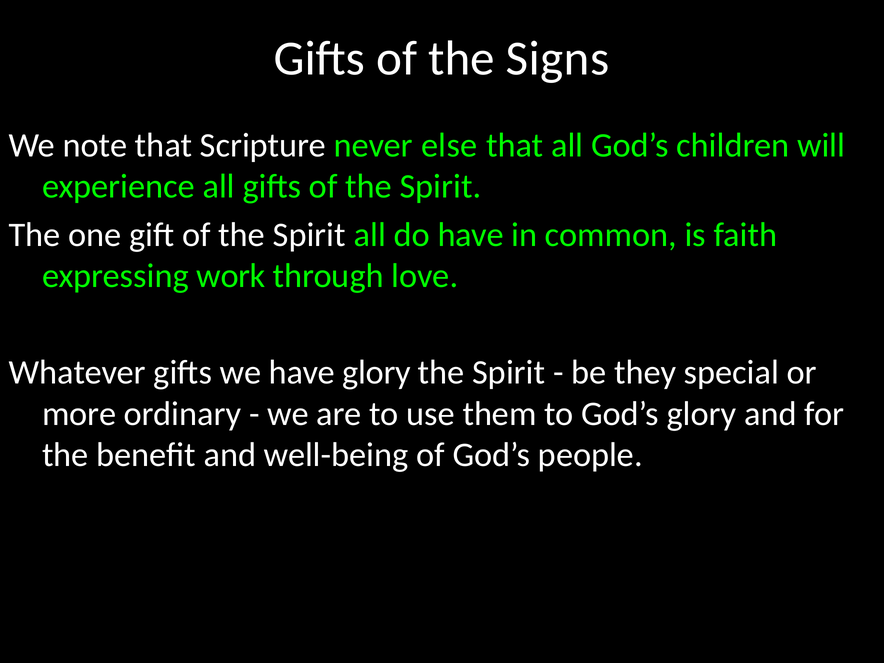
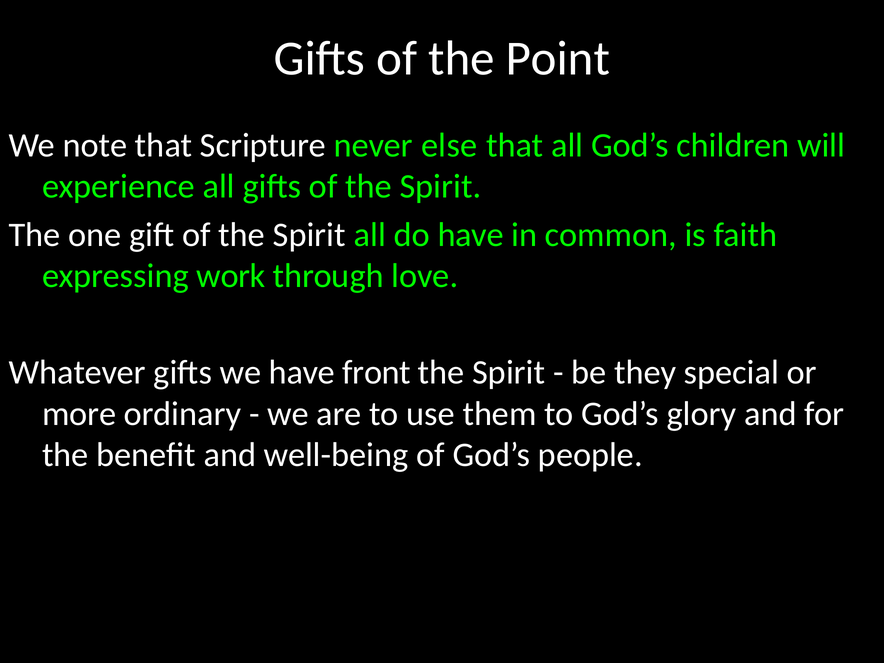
Signs: Signs -> Point
have glory: glory -> front
